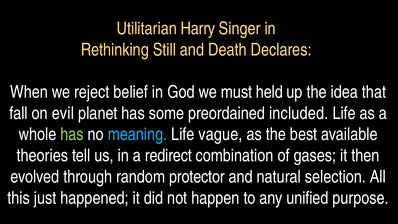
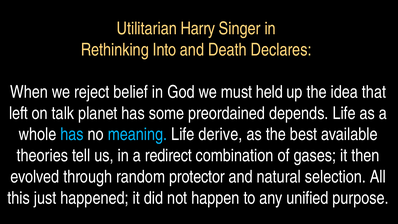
Still: Still -> Into
fall: fall -> left
evil: evil -> talk
included: included -> depends
has at (72, 134) colour: light green -> light blue
vague: vague -> derive
